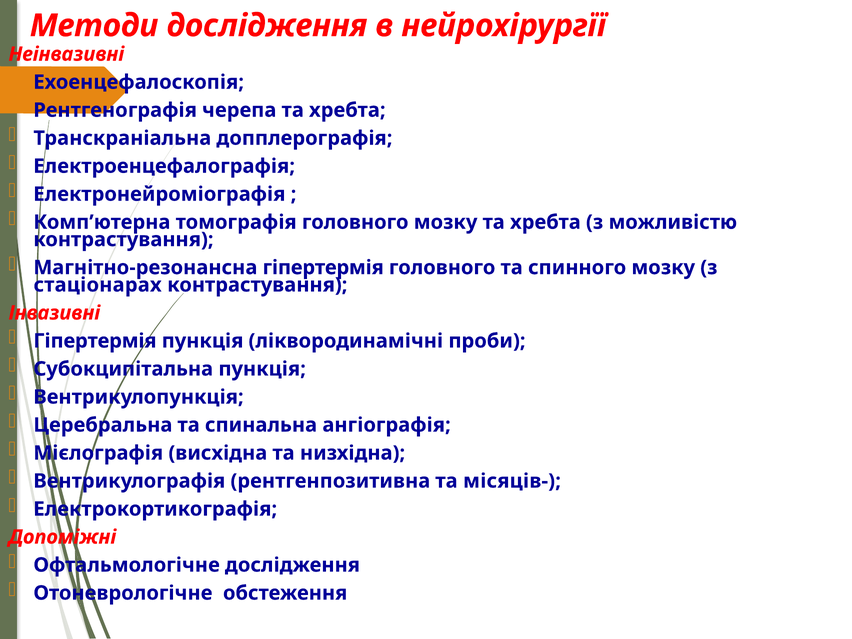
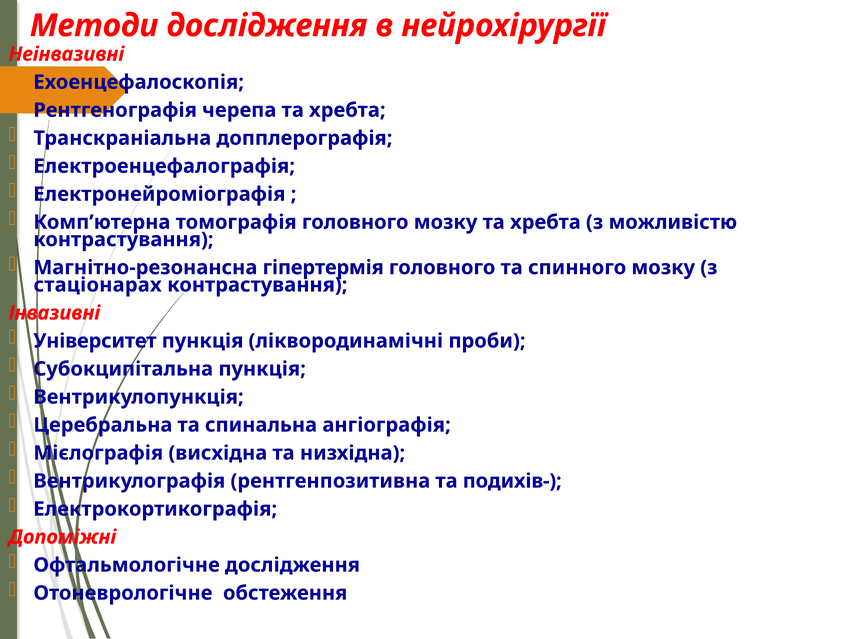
Гіпертермія at (95, 341): Гіпертермія -> Університет
місяців-: місяців- -> подихів-
